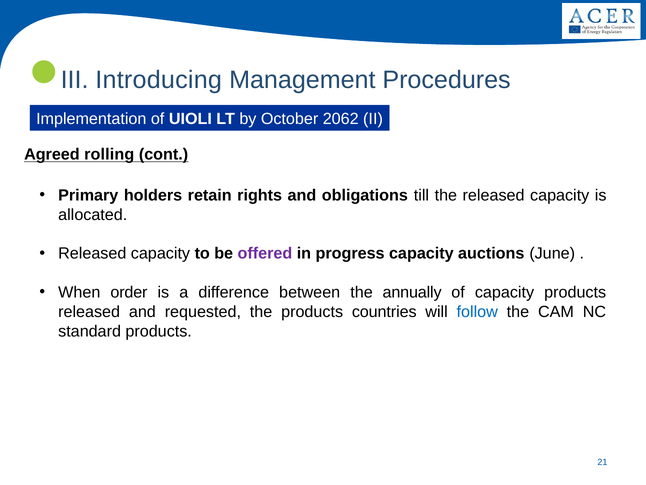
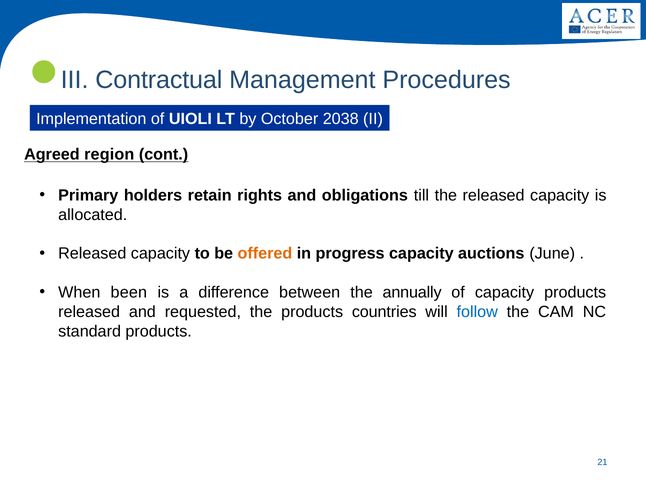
Introducing: Introducing -> Contractual
2062: 2062 -> 2038
rolling: rolling -> region
offered colour: purple -> orange
order: order -> been
